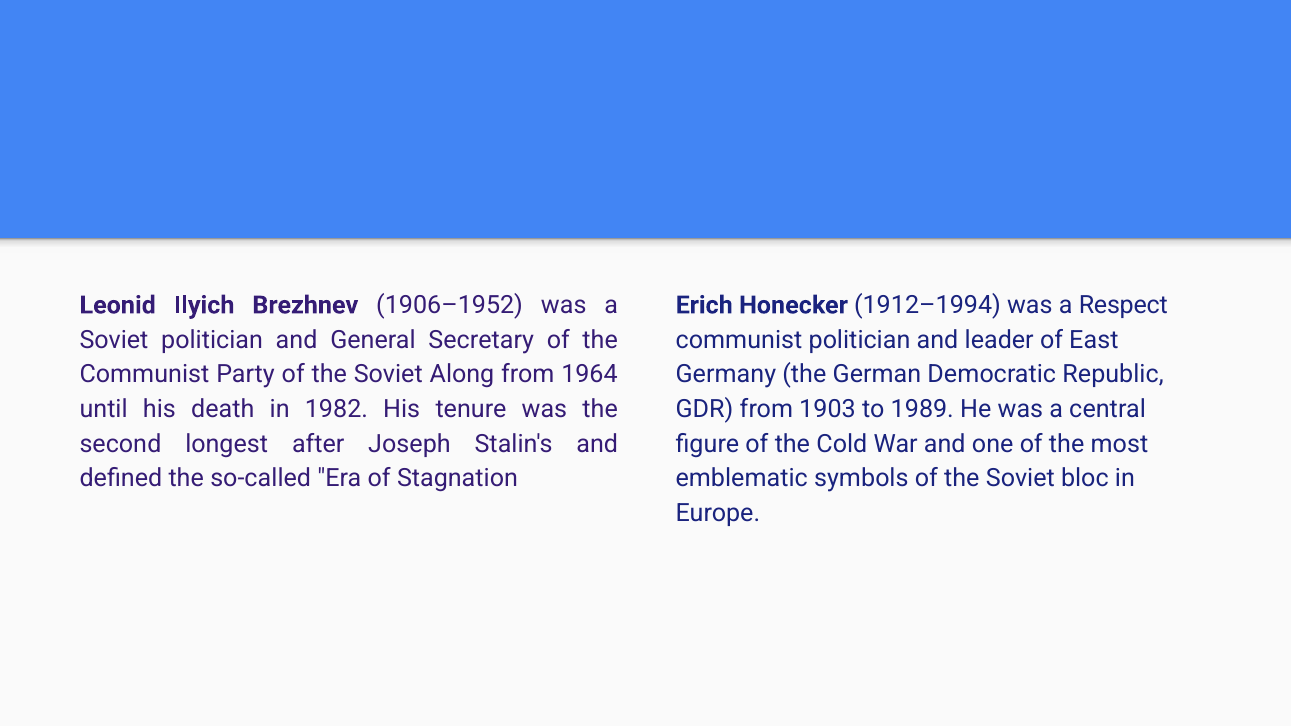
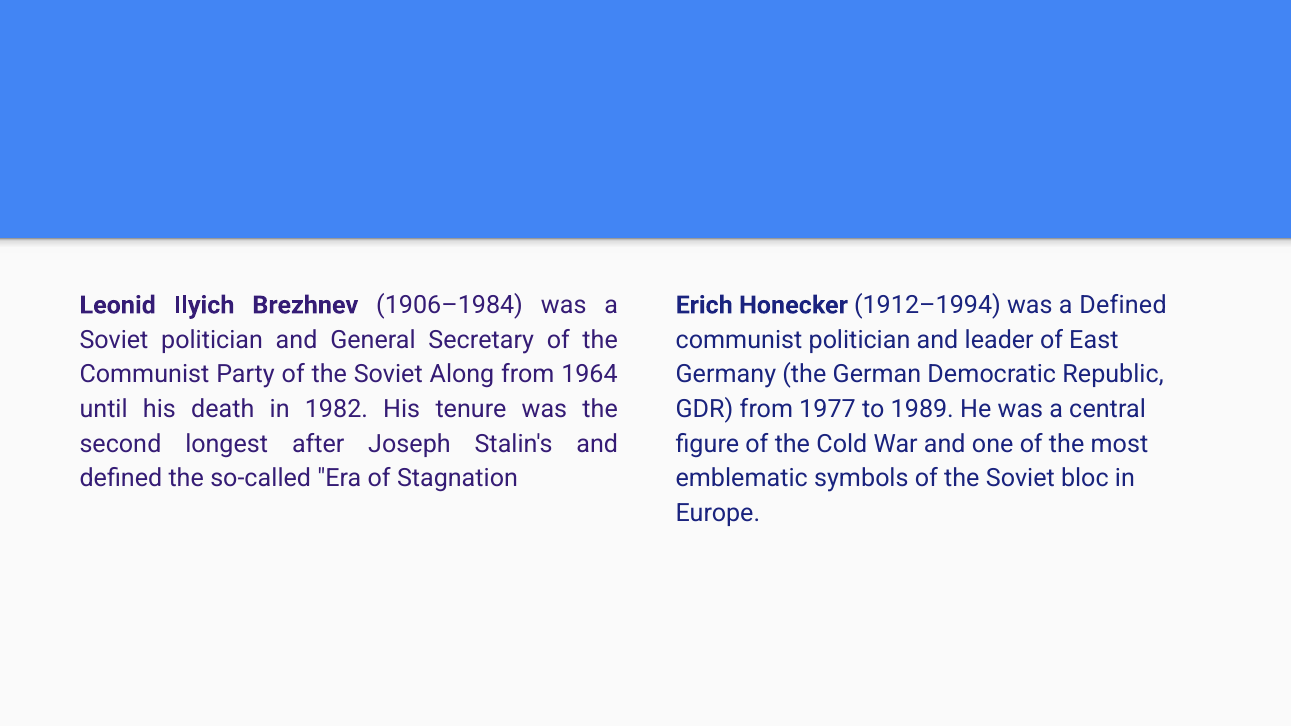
1906–1952: 1906–1952 -> 1906–1984
a Respect: Respect -> Defined
1903: 1903 -> 1977
